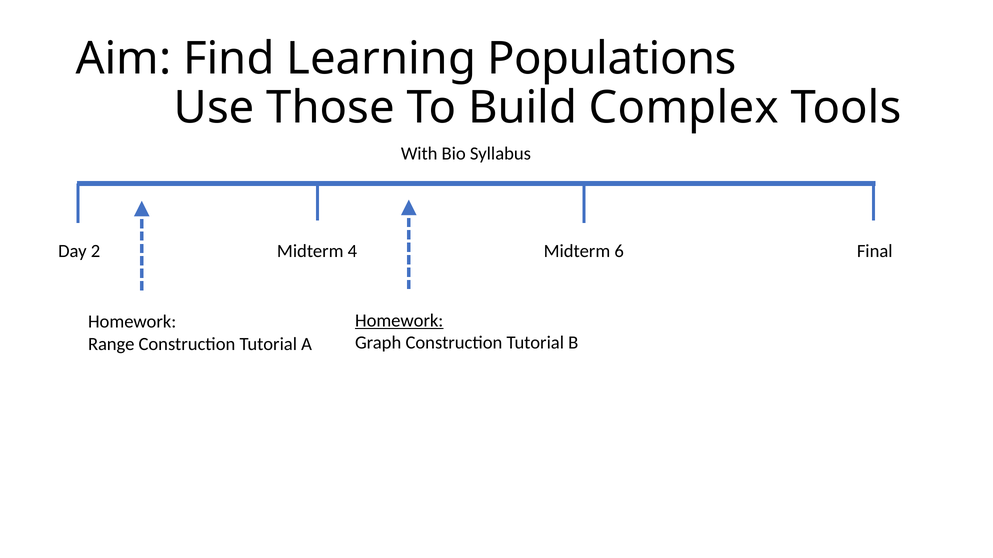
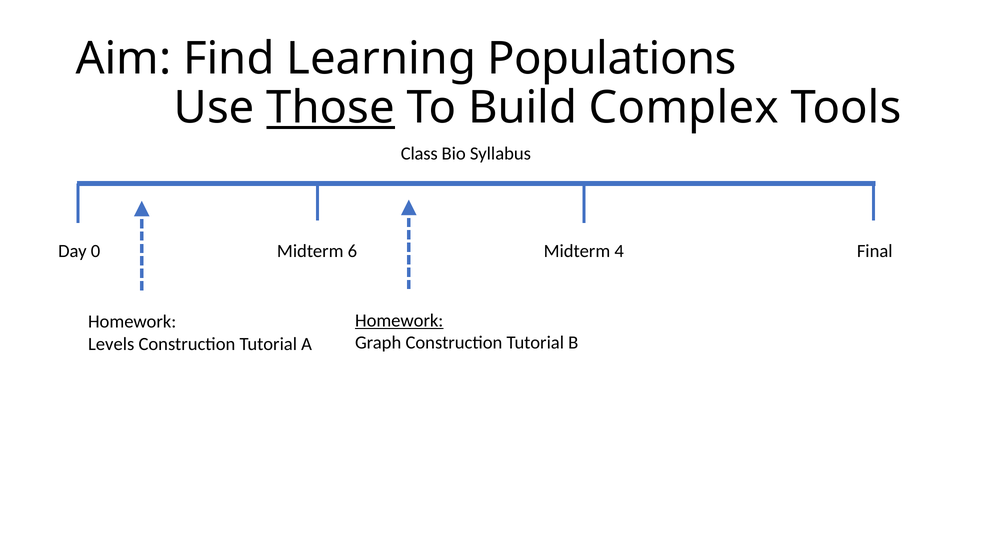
Those underline: none -> present
With: With -> Class
2: 2 -> 0
4: 4 -> 6
6: 6 -> 4
Range: Range -> Levels
